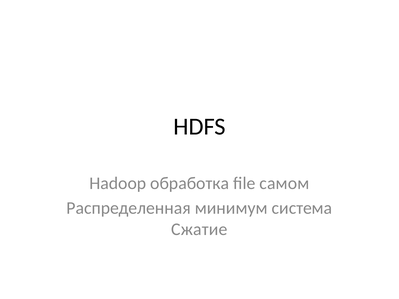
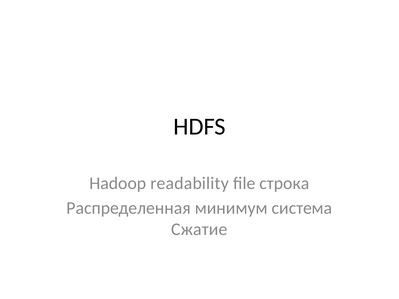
обработка: обработка -> readability
самом: самом -> строка
